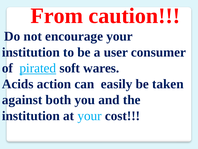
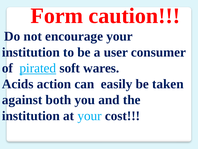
From: From -> Form
